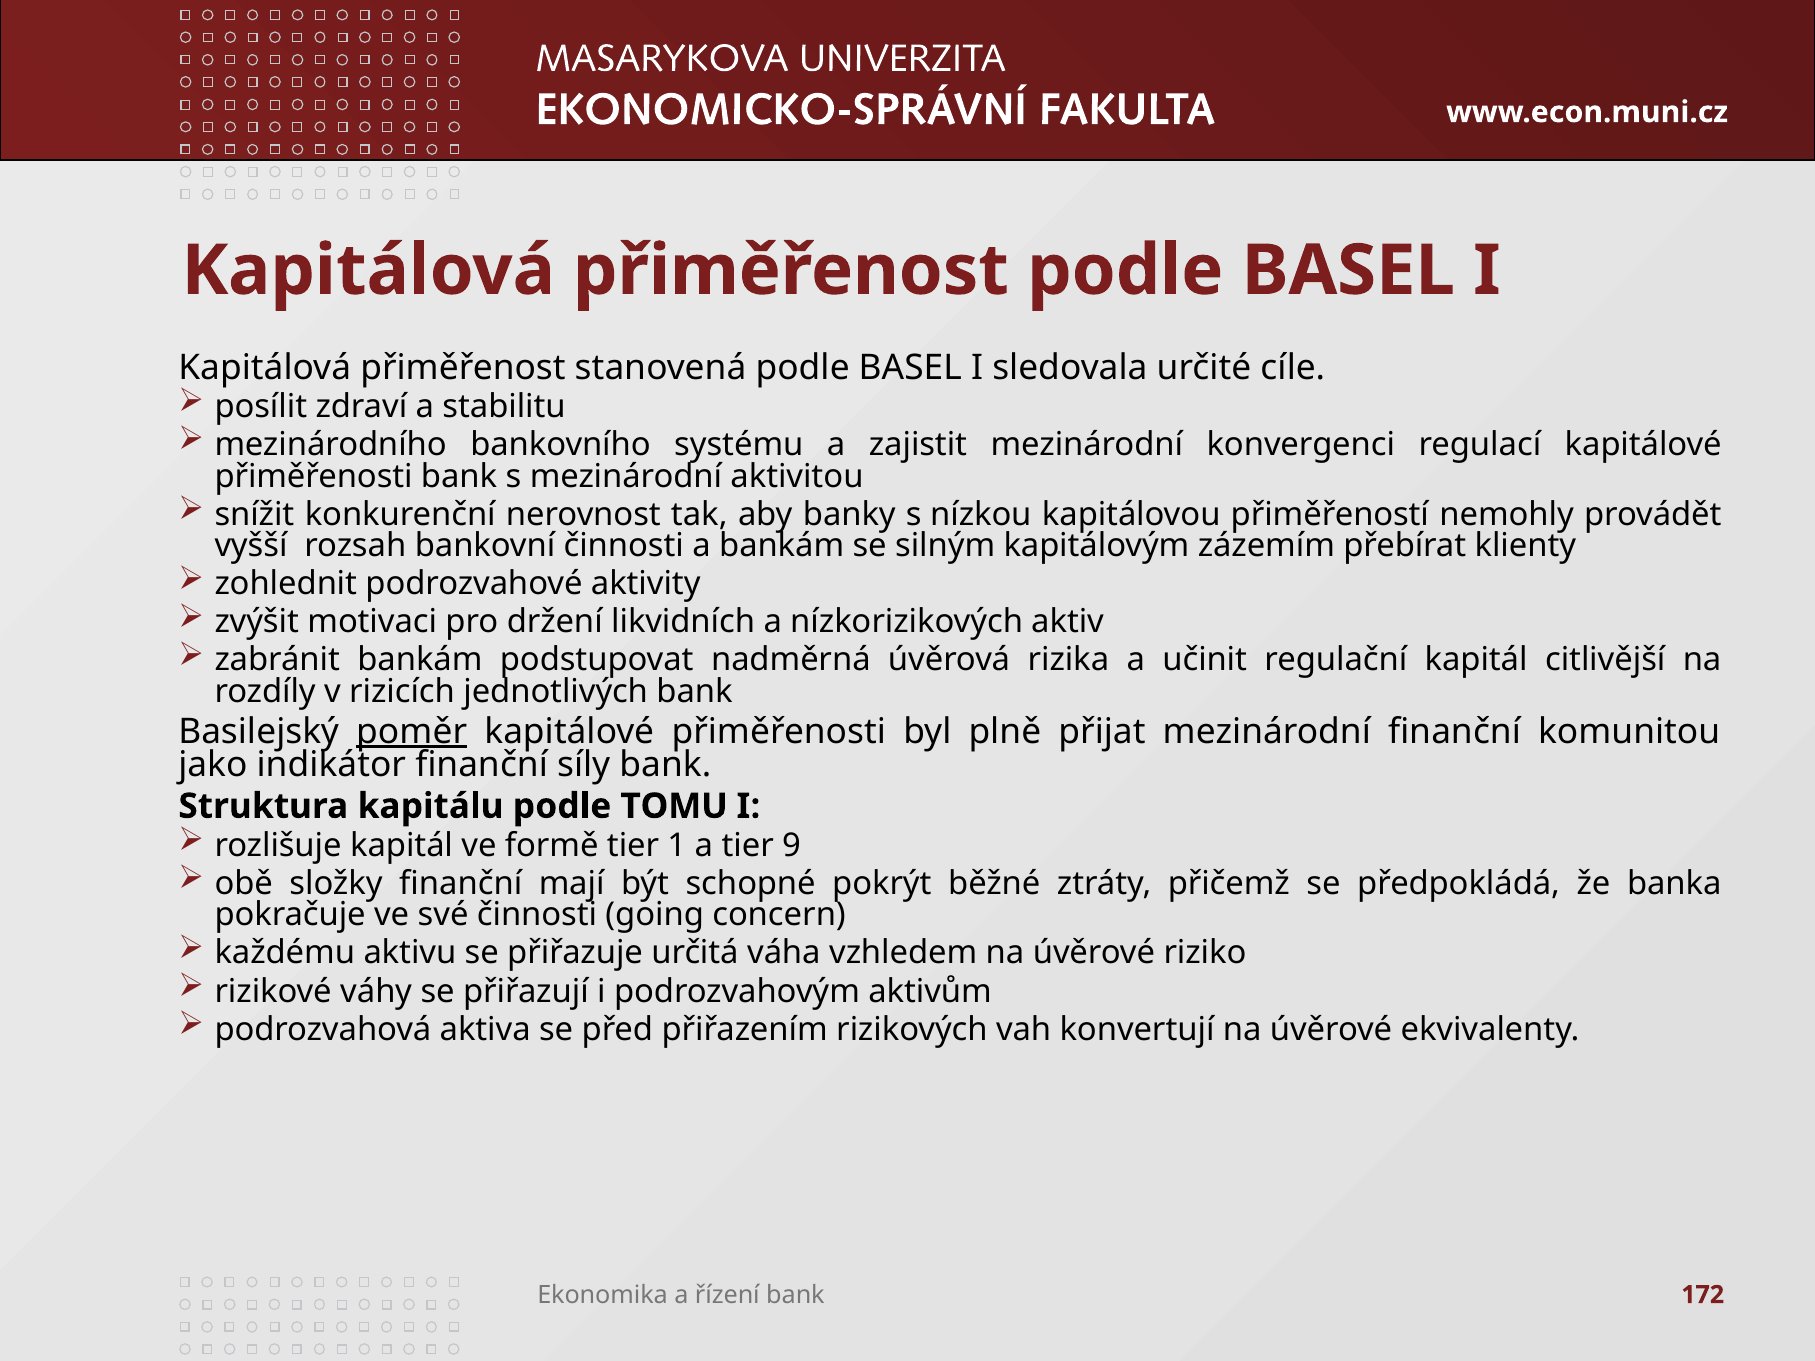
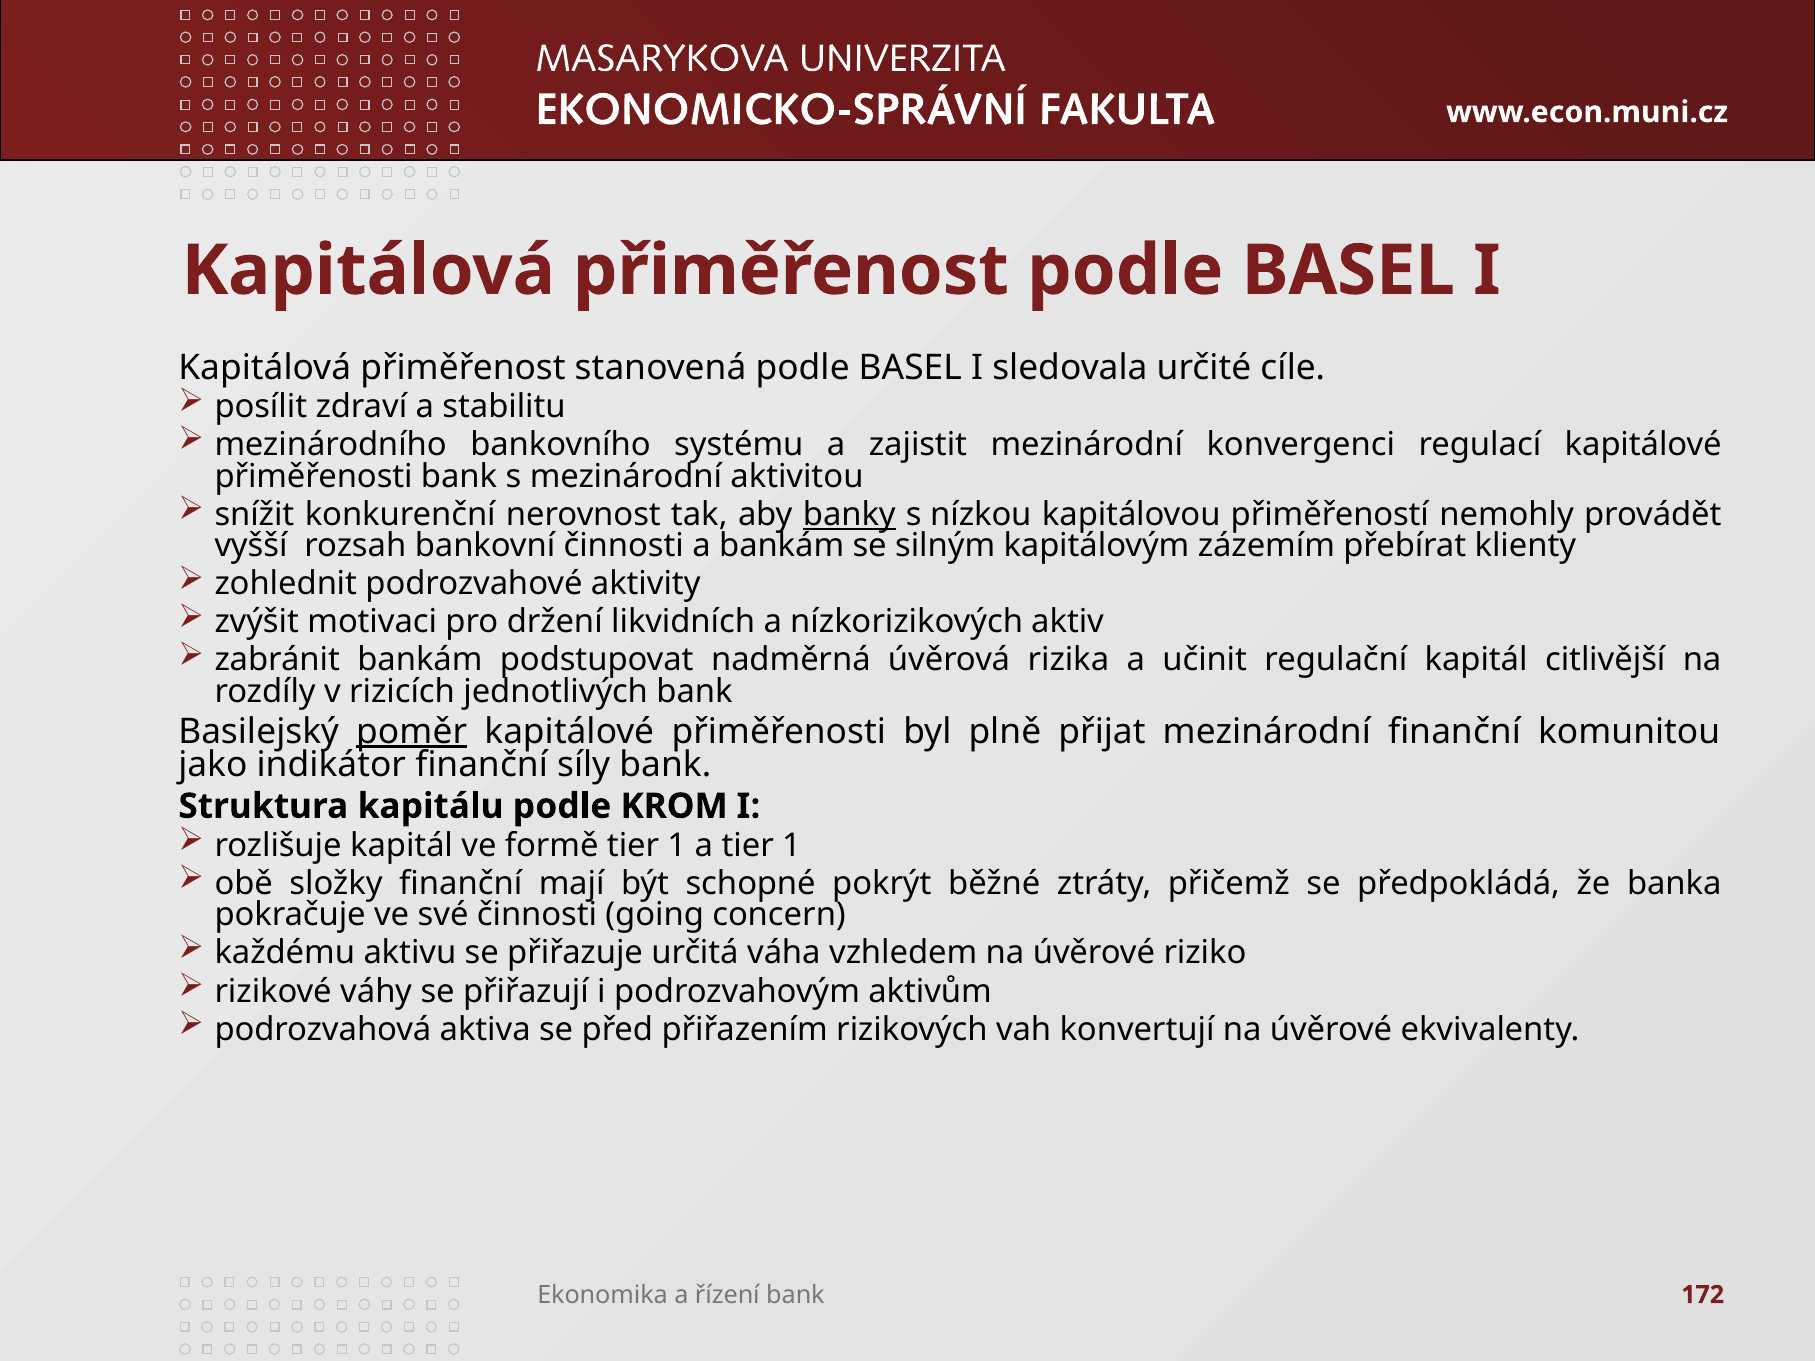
banky underline: none -> present
TOMU: TOMU -> KROM
a tier 9: 9 -> 1
